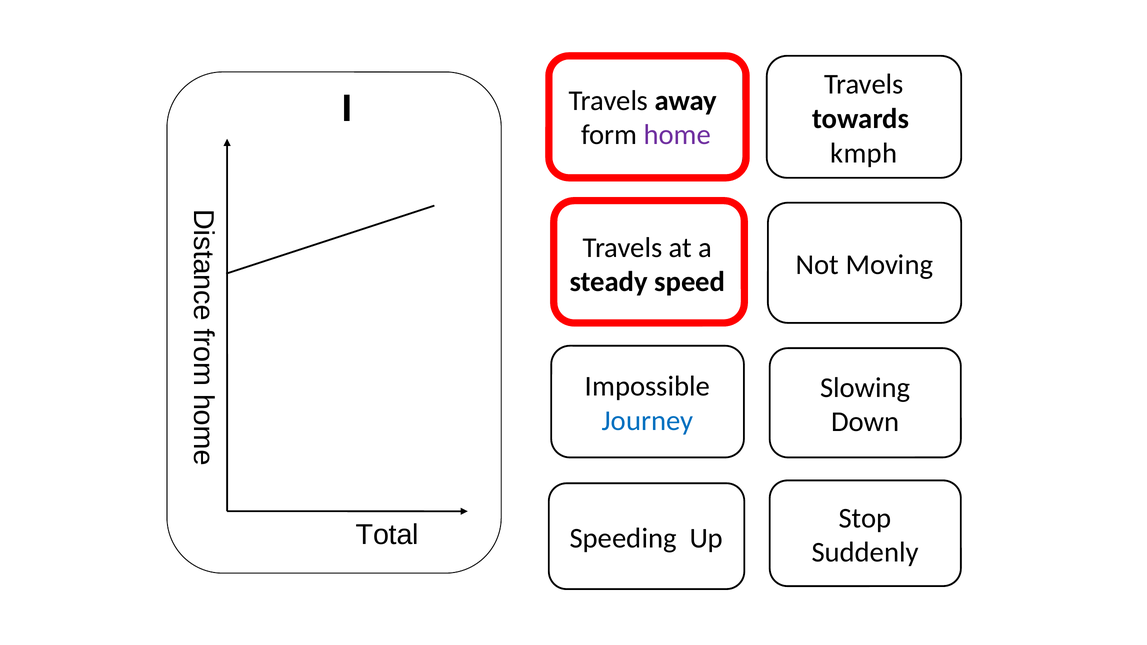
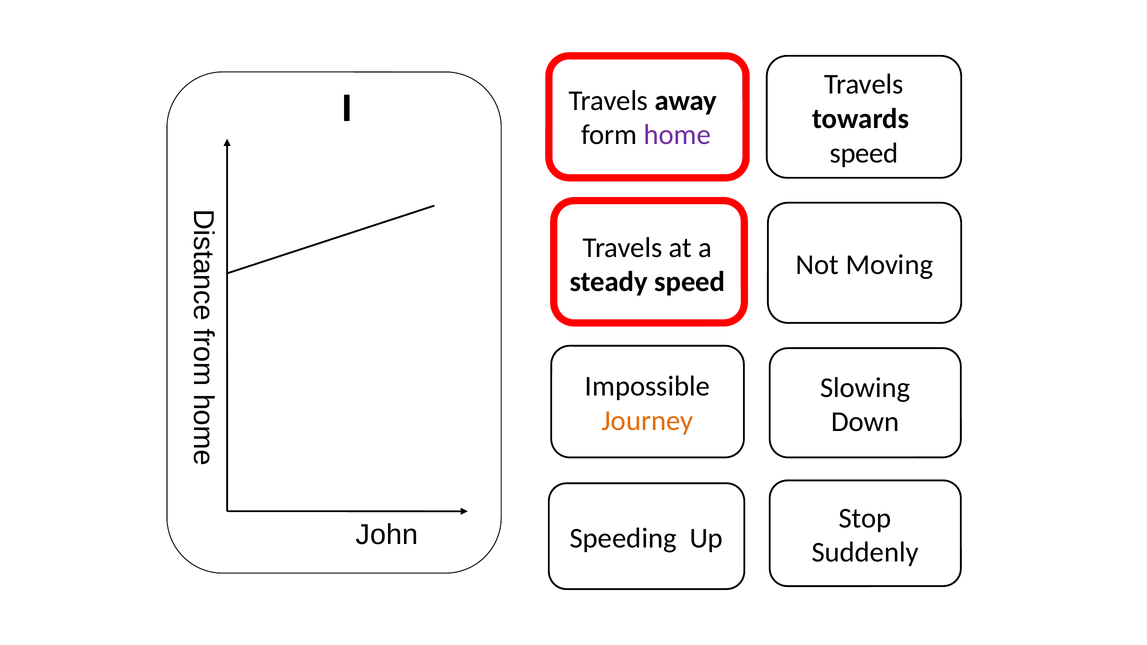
kmph at (864, 153): kmph -> speed
Journey colour: blue -> orange
Total: Total -> John
